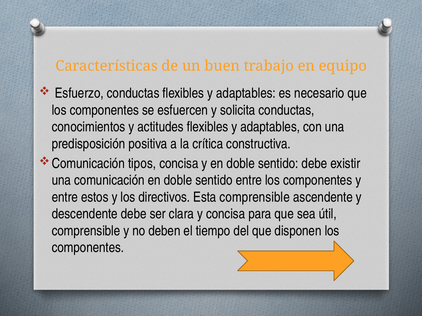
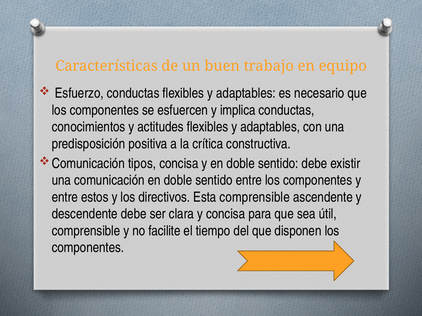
solicita: solicita -> implica
deben: deben -> facilite
